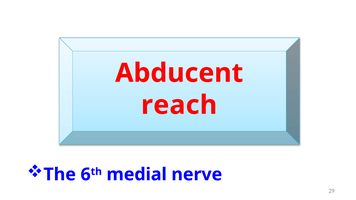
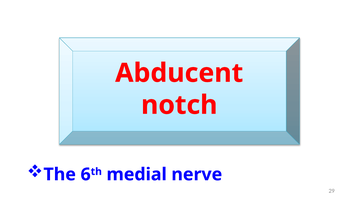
reach: reach -> notch
